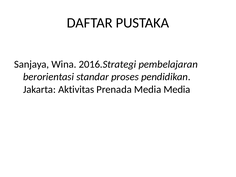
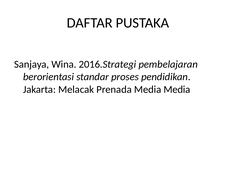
Aktivitas: Aktivitas -> Melacak
